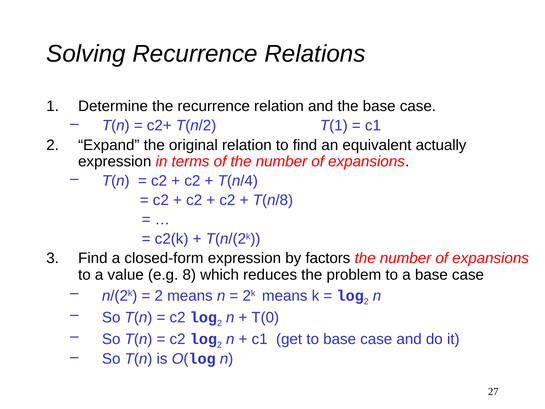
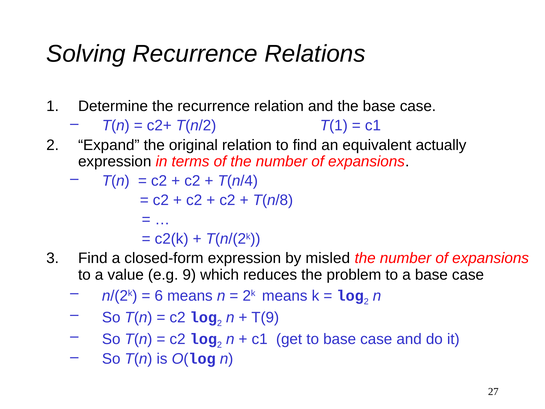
factors: factors -> misled
8: 8 -> 9
2 at (159, 296): 2 -> 6
T(0: T(0 -> T(9
